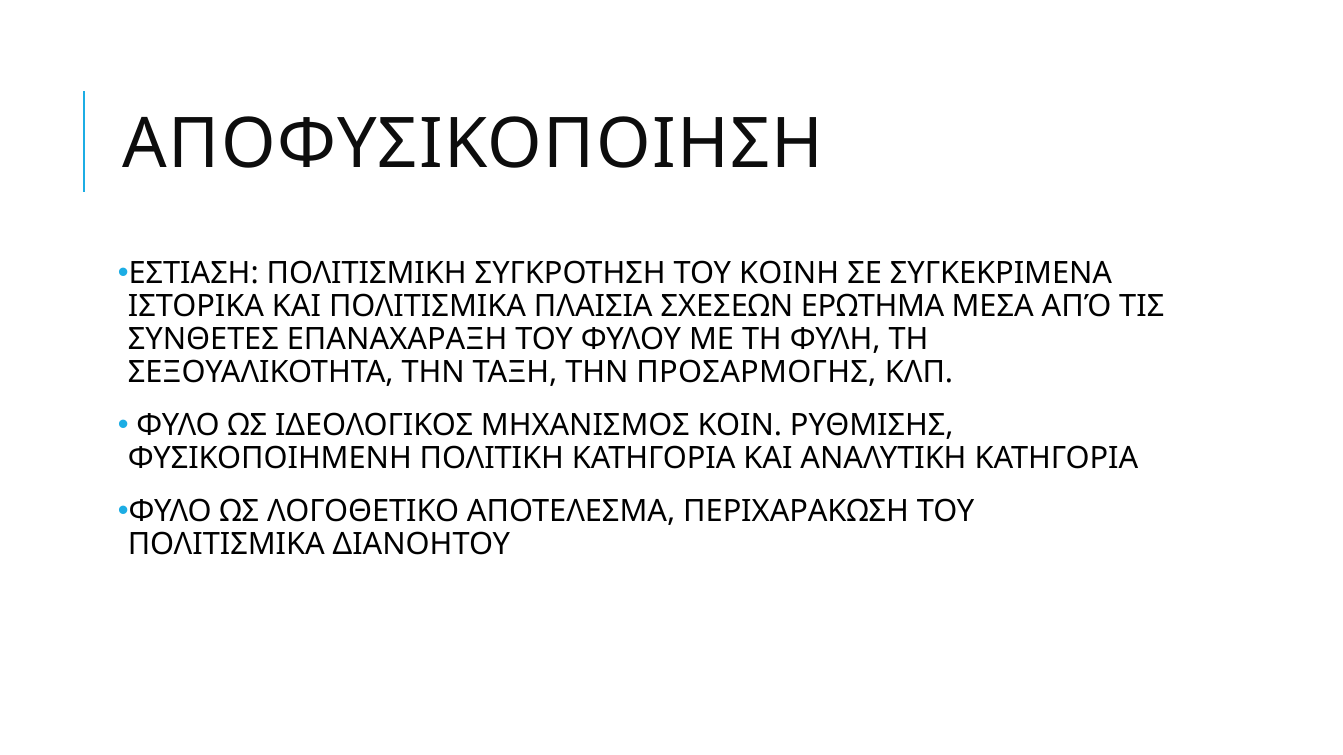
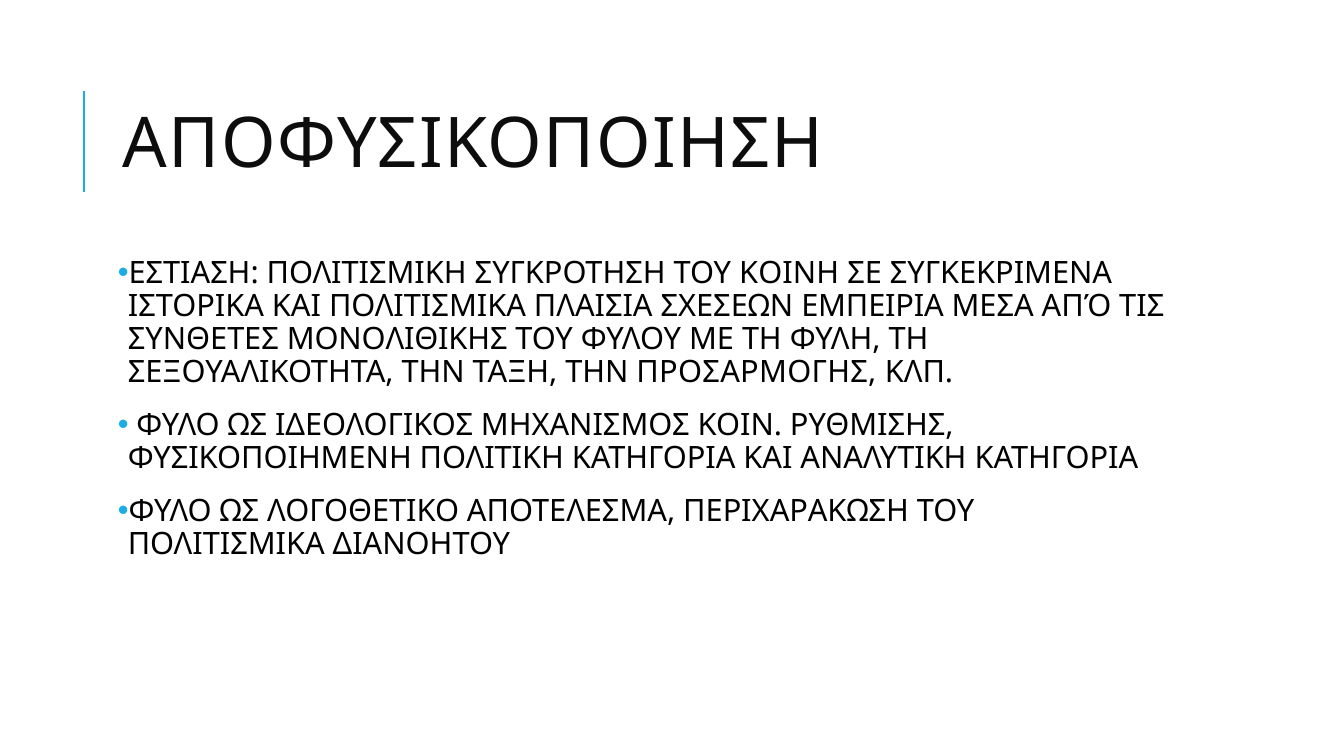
ΕΡΩΤΗΜΑ: ΕΡΩΤΗΜΑ -> ΕΜΠΕΙΡΙΑ
ΕΠΑΝΑΧΑΡΑΞΗ: ΕΠΑΝΑΧΑΡΑΞΗ -> ΜΟΝΟΛΙΘΙΚΗΣ
